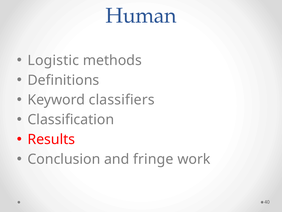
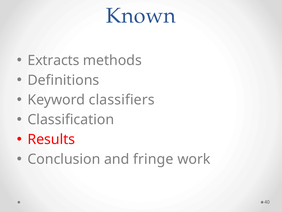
Human: Human -> Known
Logistic: Logistic -> Extracts
